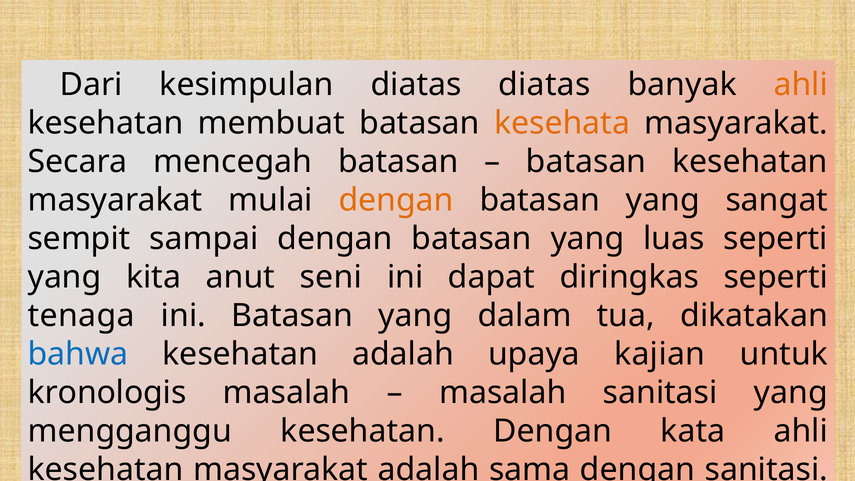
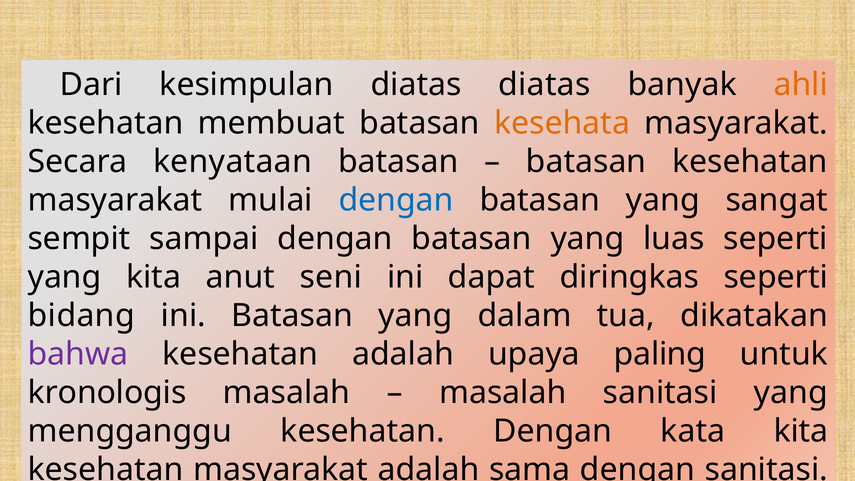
mencegah: mencegah -> kenyataan
dengan at (396, 200) colour: orange -> blue
tenaga: tenaga -> bidang
bahwa colour: blue -> purple
kajian: kajian -> paling
kata ahli: ahli -> kita
